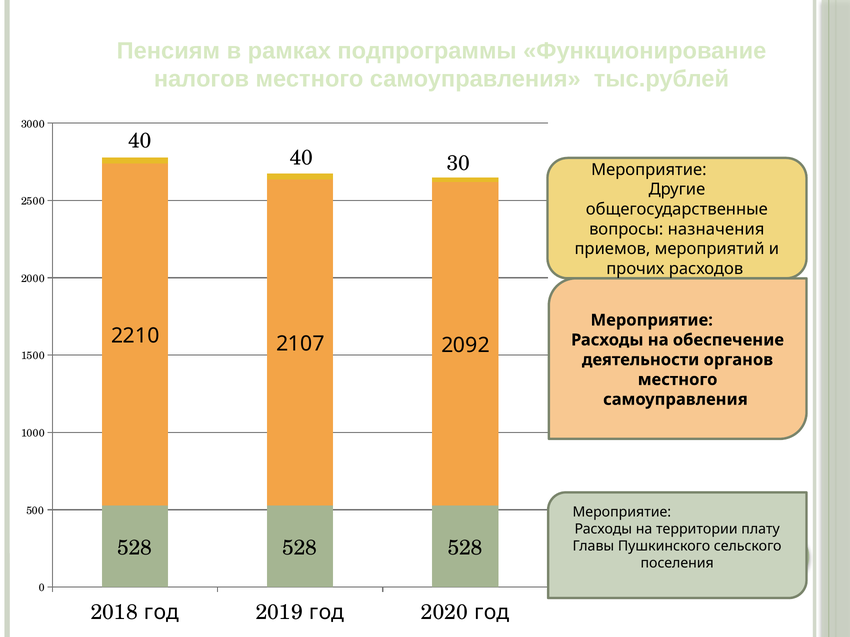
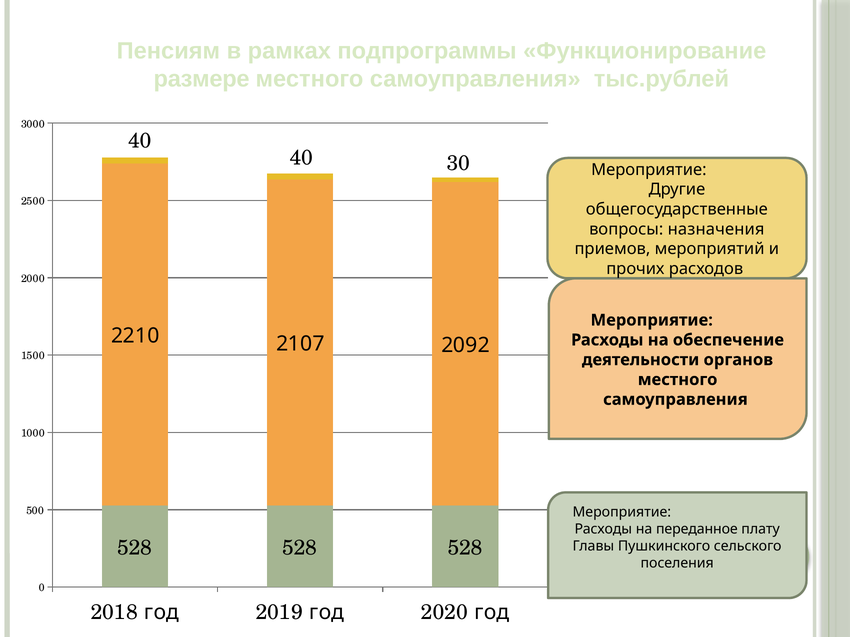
налогов: налогов -> размере
территории: территории -> переданное
